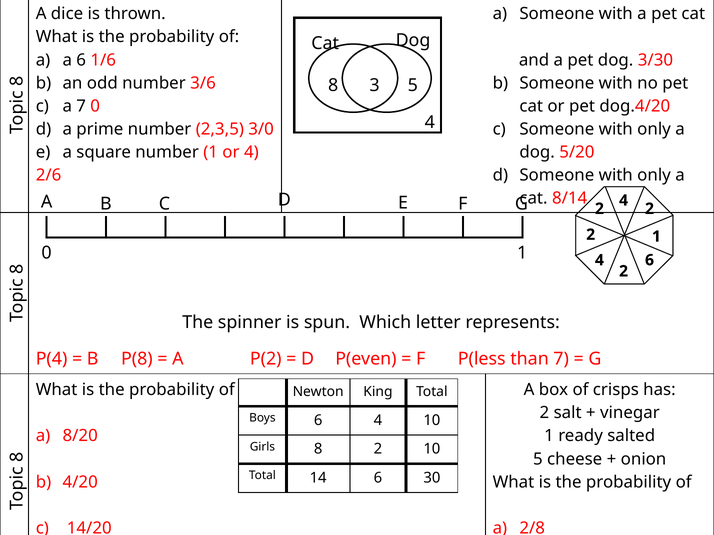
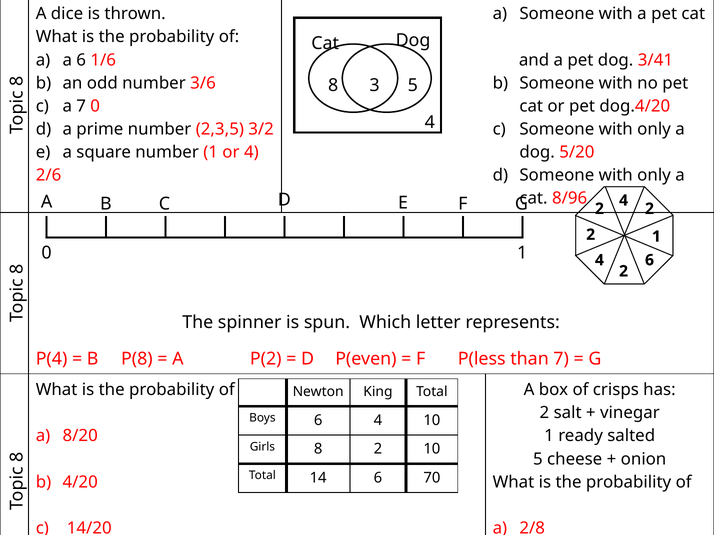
3/30: 3/30 -> 3/41
3/0: 3/0 -> 3/2
8/14: 8/14 -> 8/96
30: 30 -> 70
